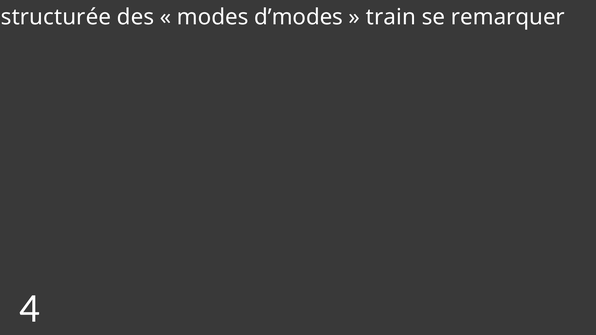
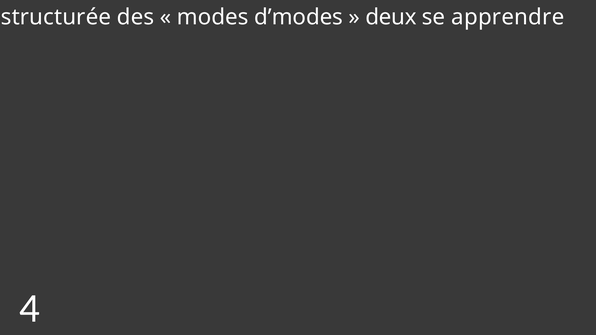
train: train -> deux
remarquer: remarquer -> apprendre
